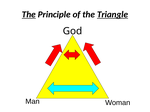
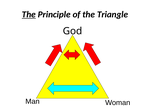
Triangle underline: present -> none
